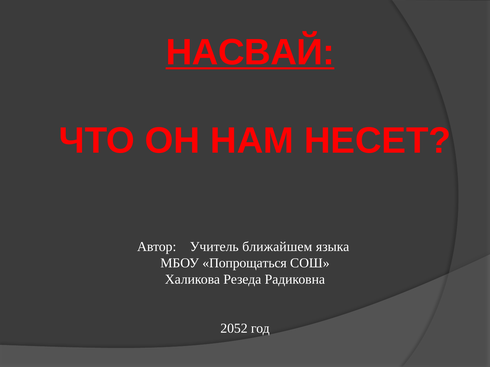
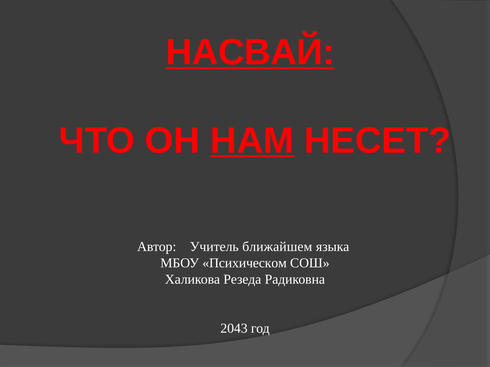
НАМ underline: none -> present
Попрощаться: Попрощаться -> Психическом
2052: 2052 -> 2043
